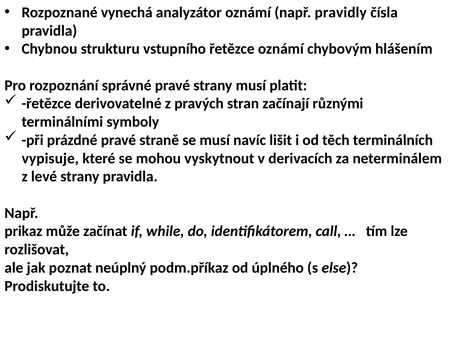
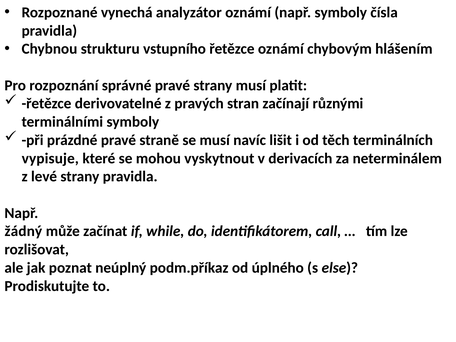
např pravidly: pravidly -> symboly
prikaz: prikaz -> žádný
